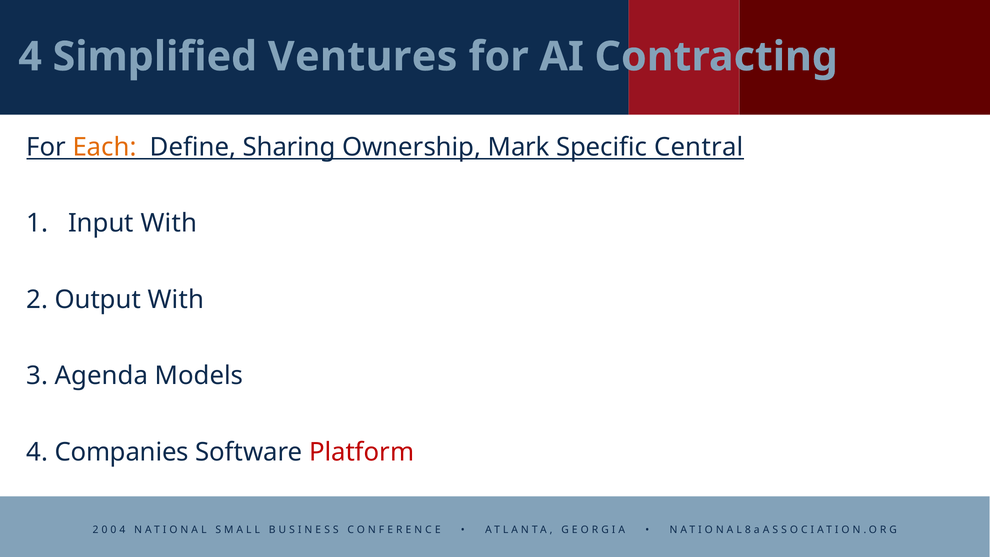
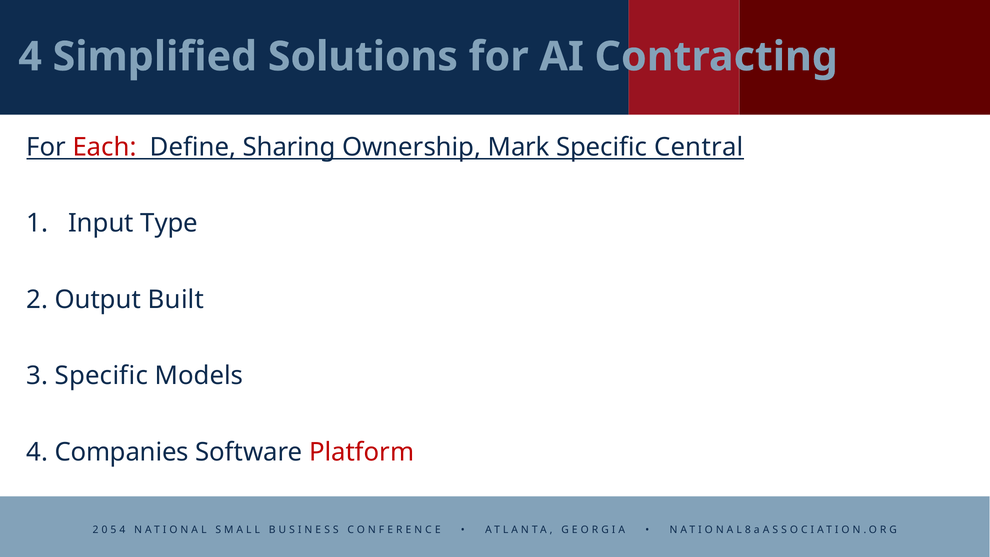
Ventures: Ventures -> Solutions
Each colour: orange -> red
Input With: With -> Type
Output With: With -> Built
3 Agenda: Agenda -> Specific
0 at (113, 530): 0 -> 5
